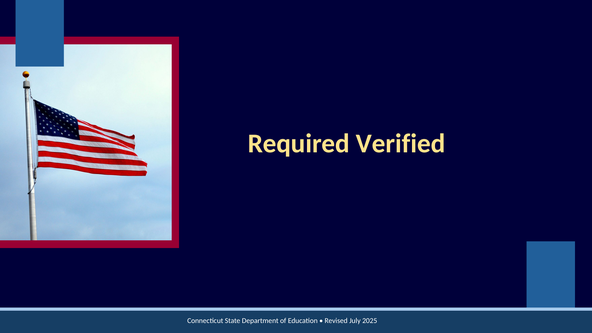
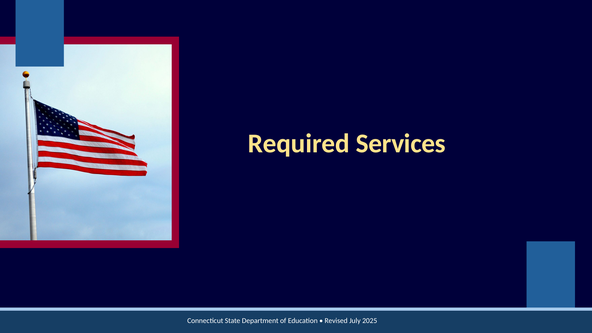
Verified: Verified -> Services
